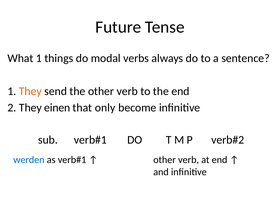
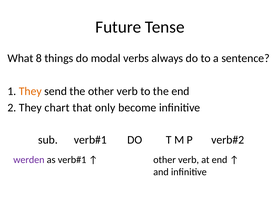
What 1: 1 -> 8
einen: einen -> chart
werden colour: blue -> purple
